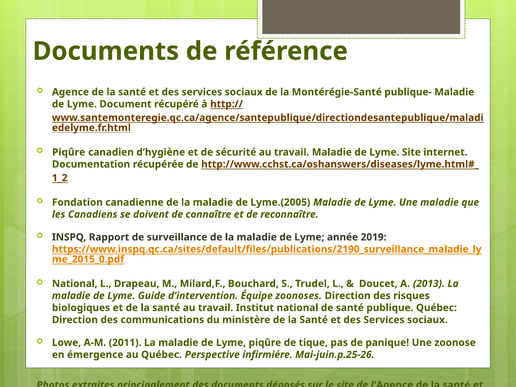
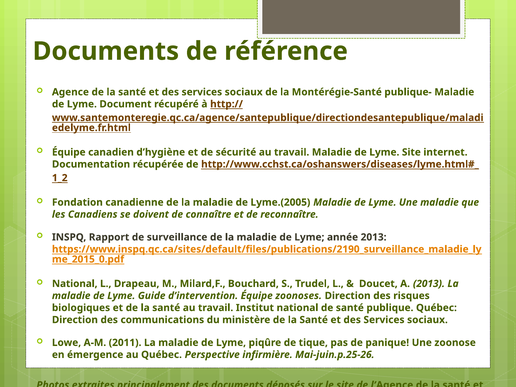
Piqûre at (69, 152): Piqûre -> Équipe
année 2019: 2019 -> 2013
